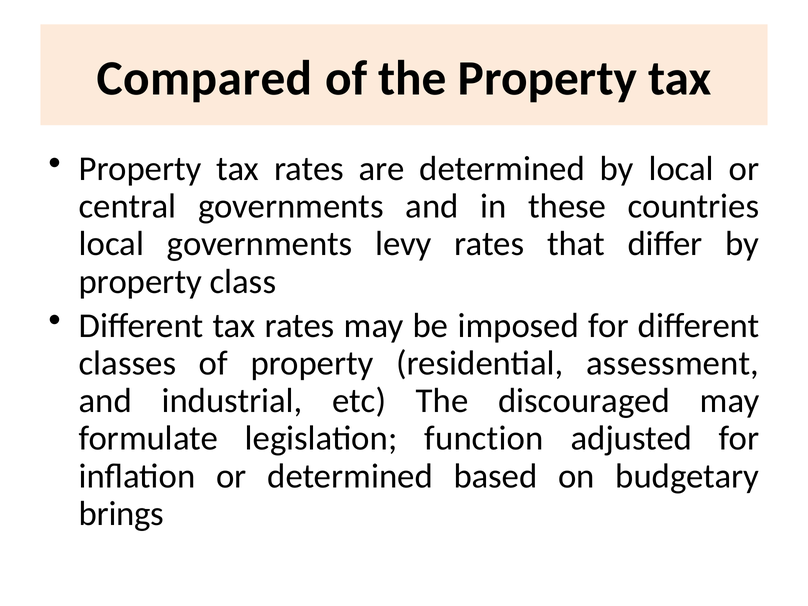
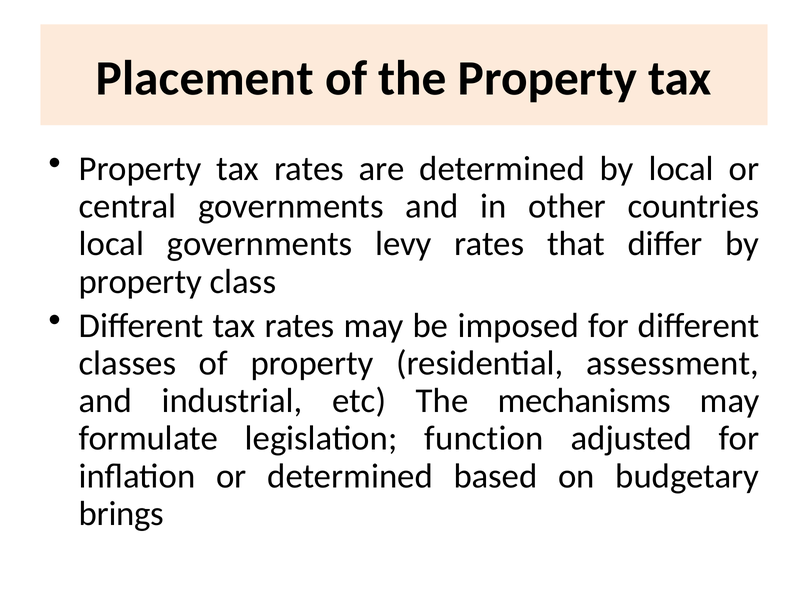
Compared: Compared -> Placement
these: these -> other
discouraged: discouraged -> mechanisms
